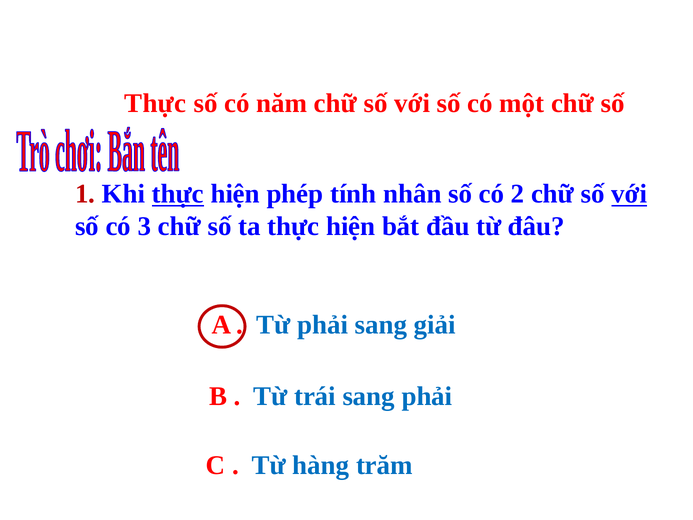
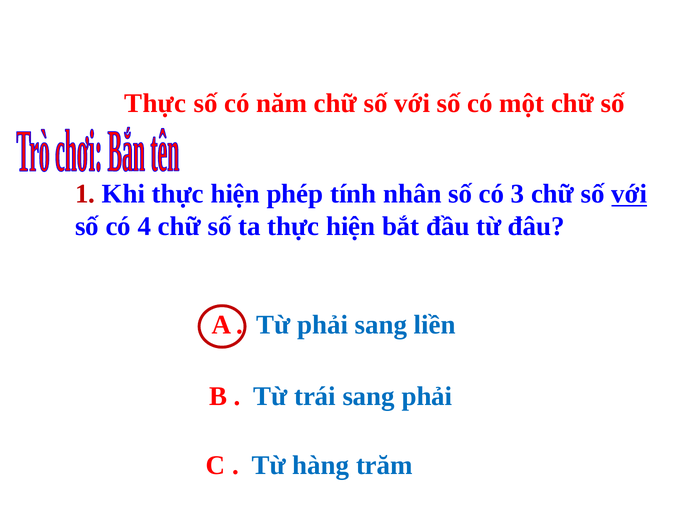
thực at (178, 194) underline: present -> none
2: 2 -> 3
3: 3 -> 4
giải: giải -> liền
